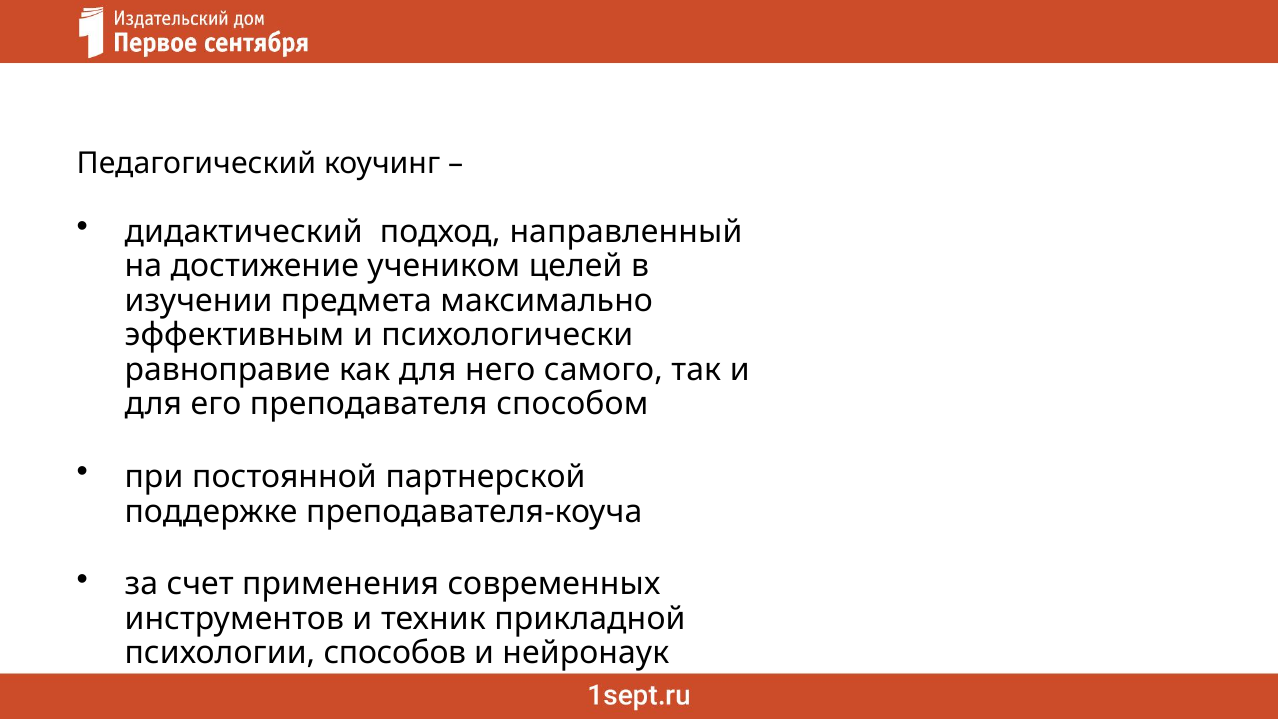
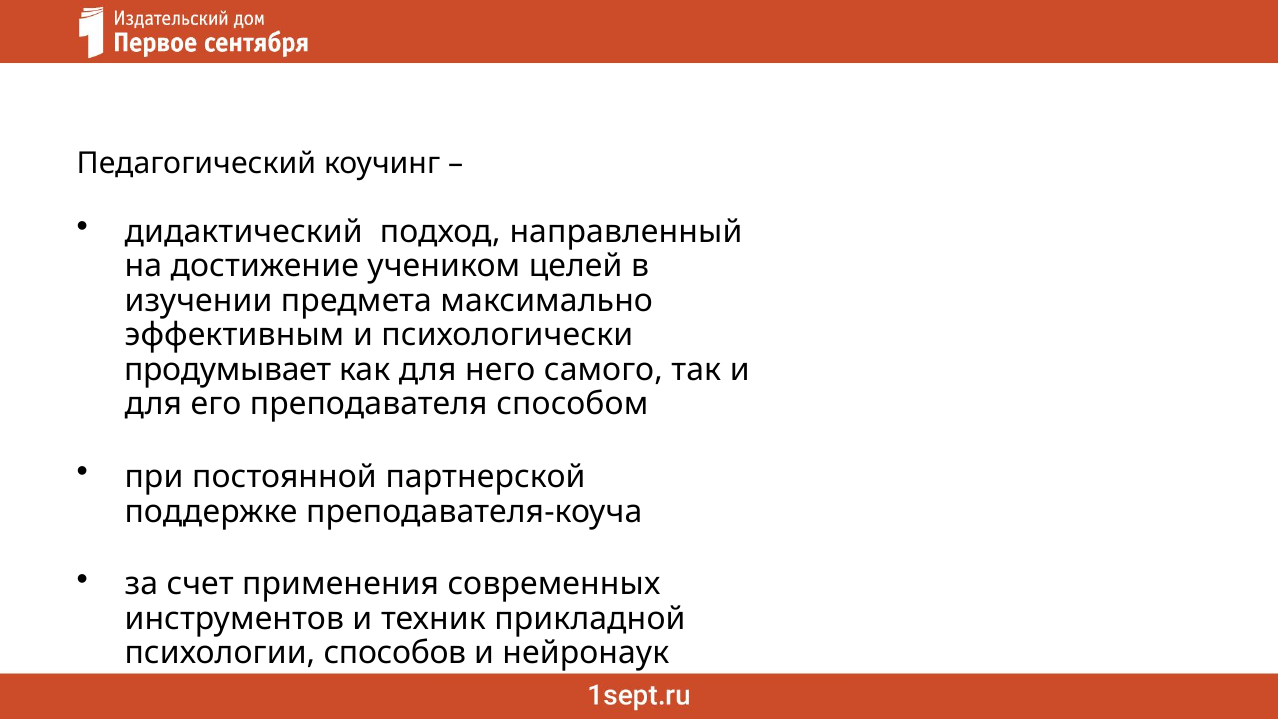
равноправие: равноправие -> продумывает
